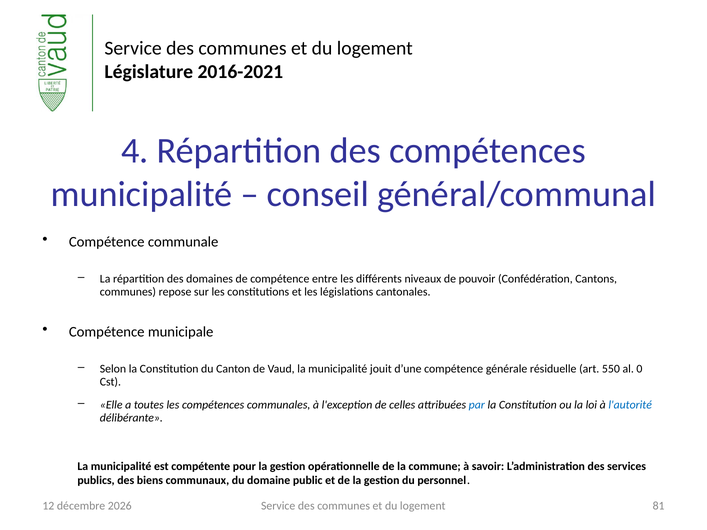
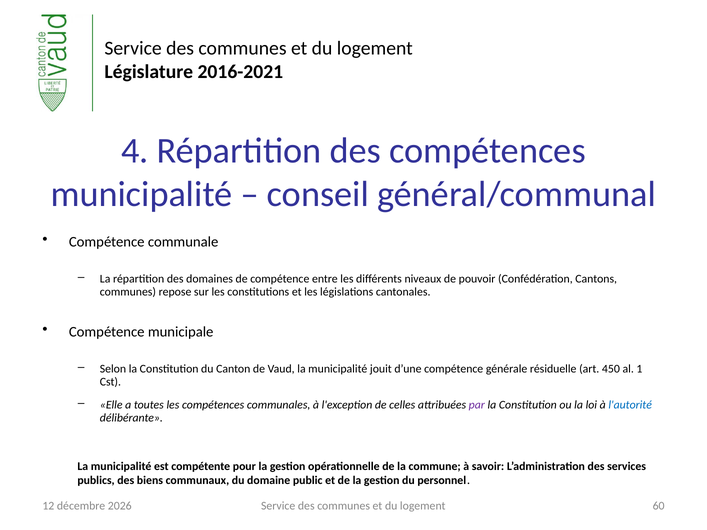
550: 550 -> 450
0: 0 -> 1
par colour: blue -> purple
81: 81 -> 60
